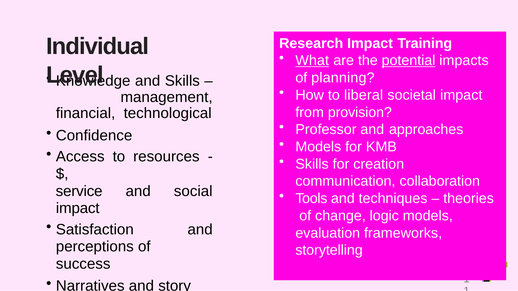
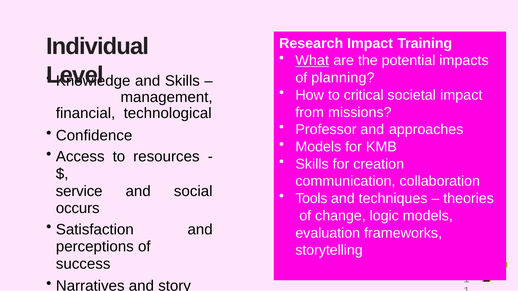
potential underline: present -> none
liberal: liberal -> critical
provision: provision -> missions
impact at (78, 209): impact -> occurs
